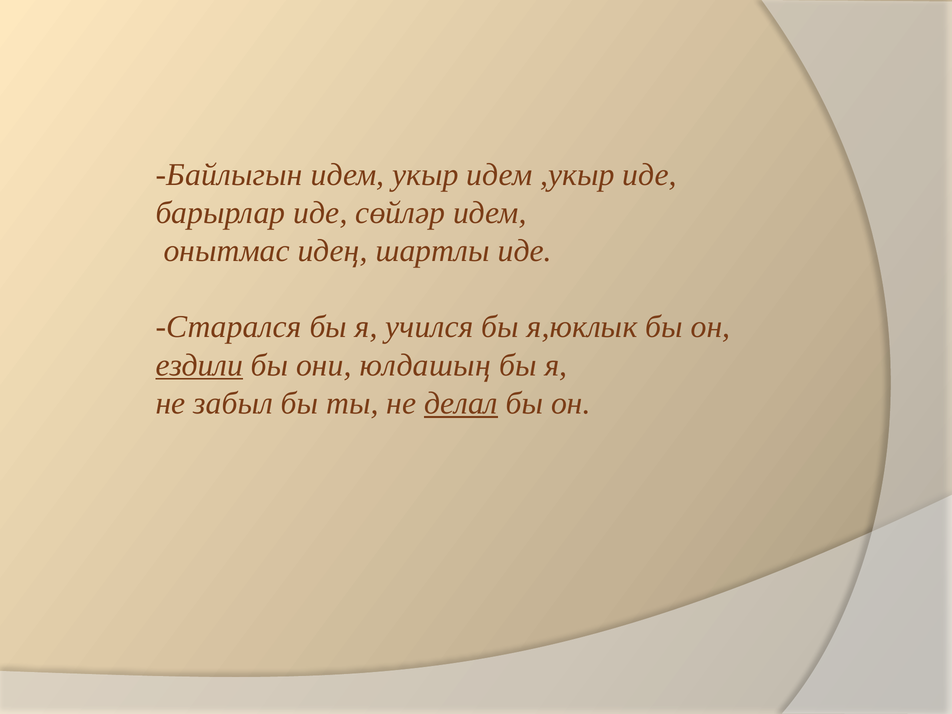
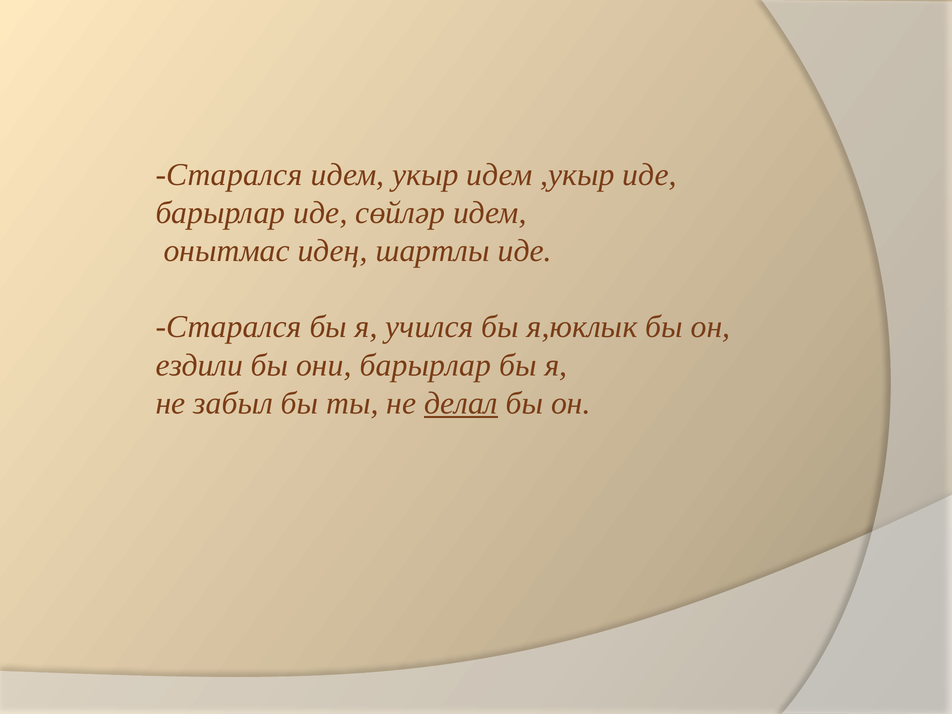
Байлыгын at (229, 175): Байлыгын -> Старался
ездили underline: present -> none
они юлдашың: юлдашың -> барырлар
